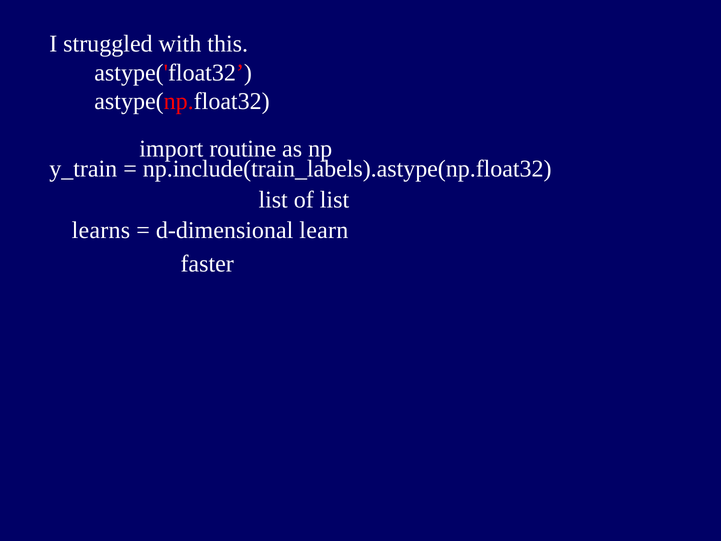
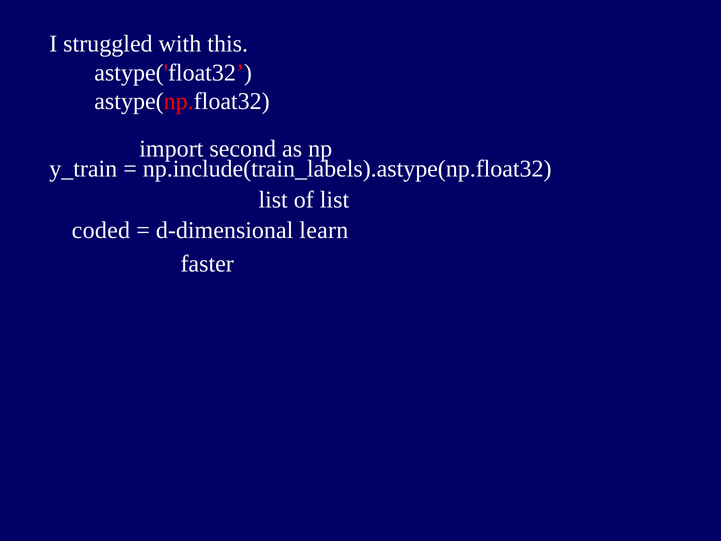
routine: routine -> second
learns: learns -> coded
